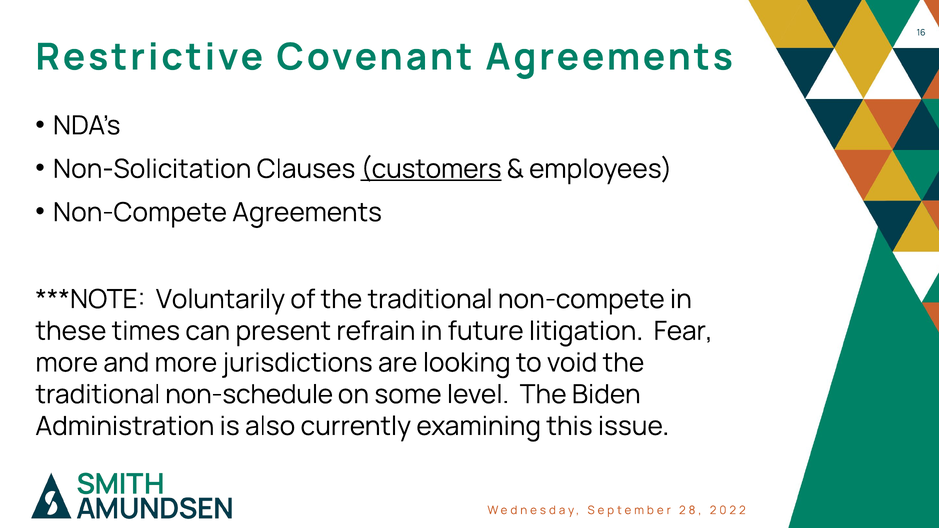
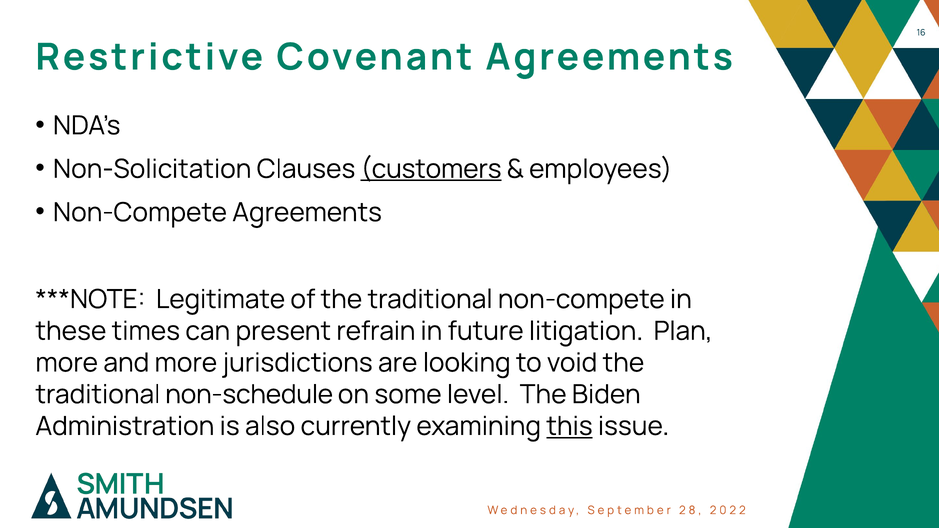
Voluntarily: Voluntarily -> Legitimate
Fear: Fear -> Plan
this underline: none -> present
